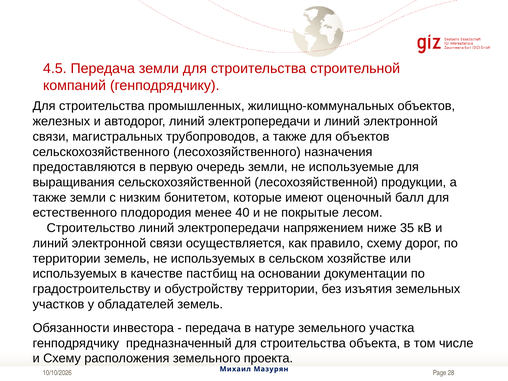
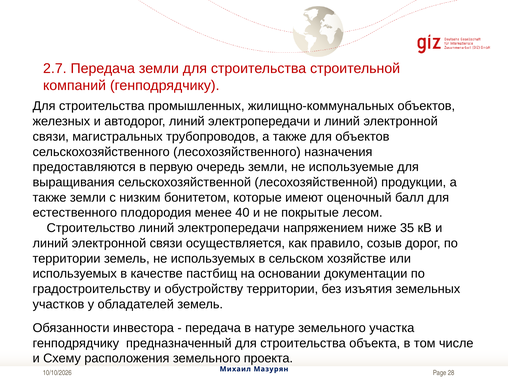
4.5: 4.5 -> 2.7
правило схему: схему -> созыв
